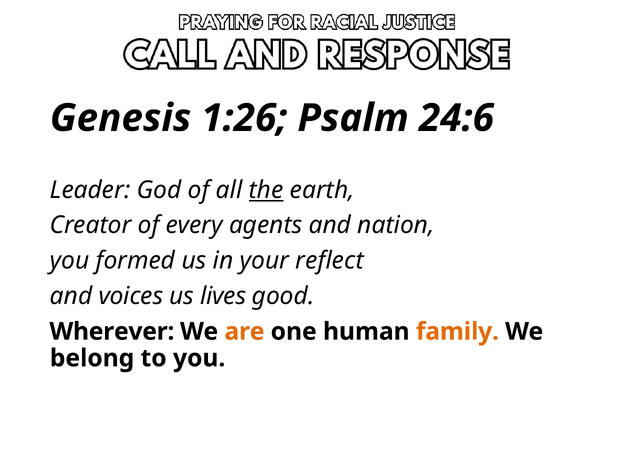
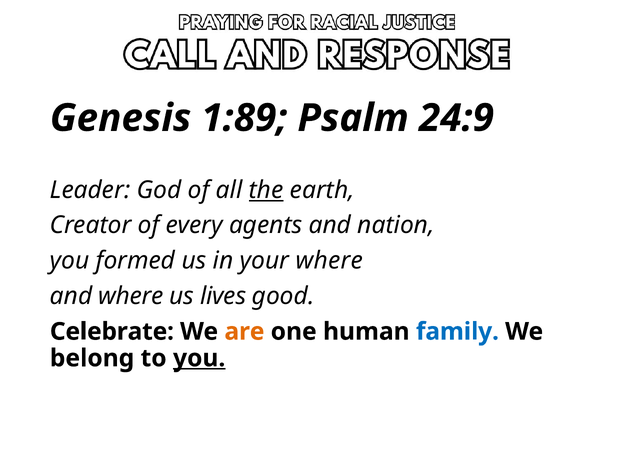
1:26: 1:26 -> 1:89
24:6: 24:6 -> 24:9
your reflect: reflect -> where
and voices: voices -> where
Wherever: Wherever -> Celebrate
family colour: orange -> blue
you at (199, 358) underline: none -> present
